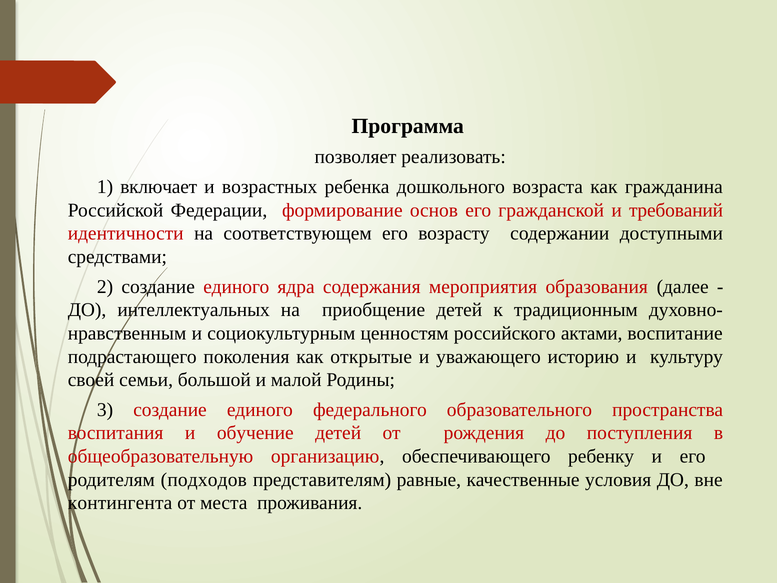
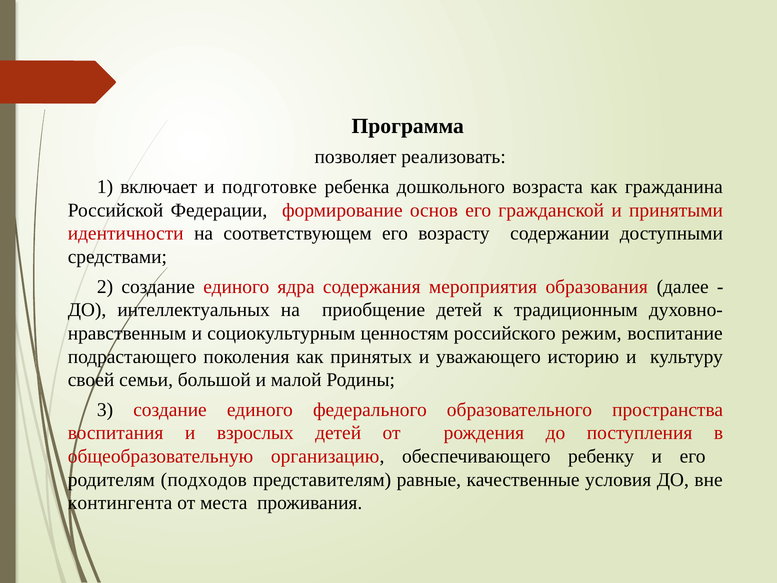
возрастных: возрастных -> подготовке
требований: требований -> принятыми
актами: актами -> режим
открытые: открытые -> принятых
обучение: обучение -> взрослых
